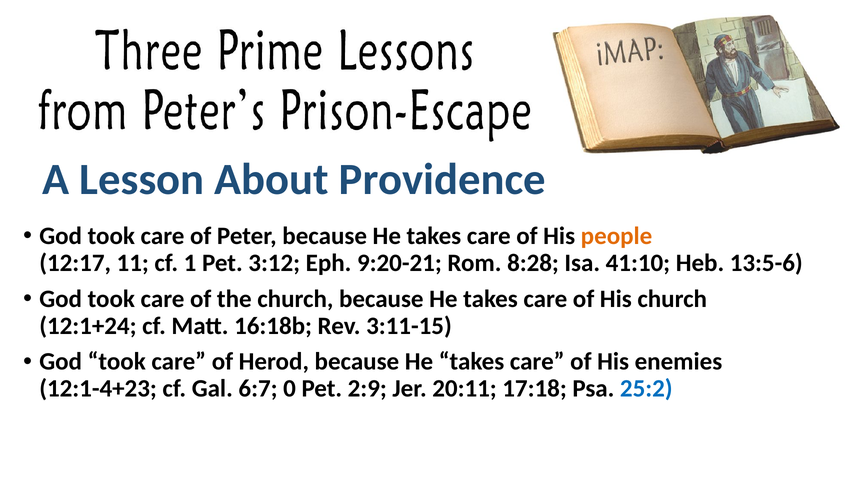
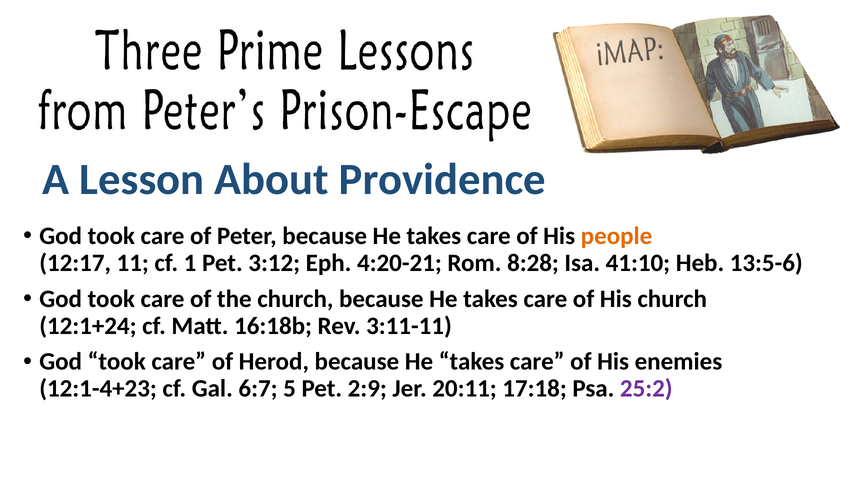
9:20-21: 9:20-21 -> 4:20-21
3:11-15: 3:11-15 -> 3:11-11
0: 0 -> 5
25:2 colour: blue -> purple
